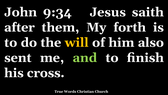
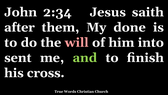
9:34: 9:34 -> 2:34
forth: forth -> done
will colour: yellow -> pink
also: also -> into
